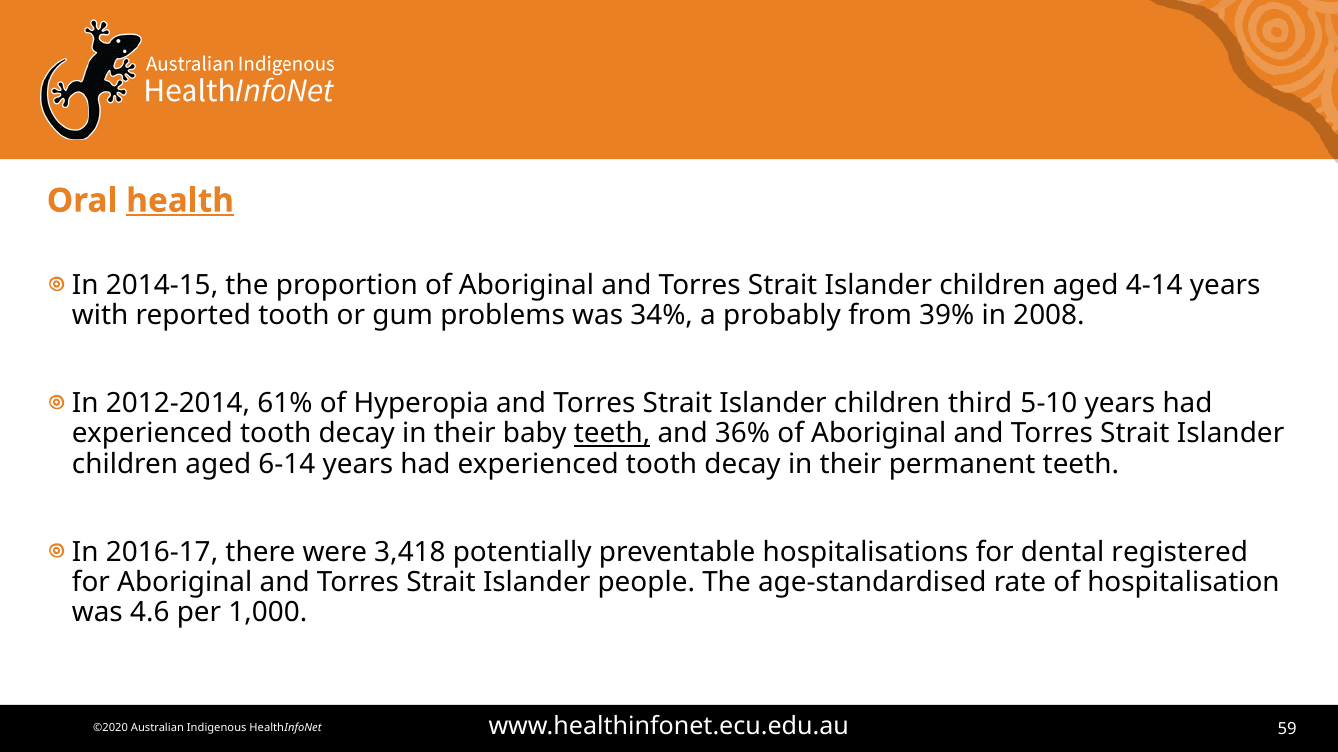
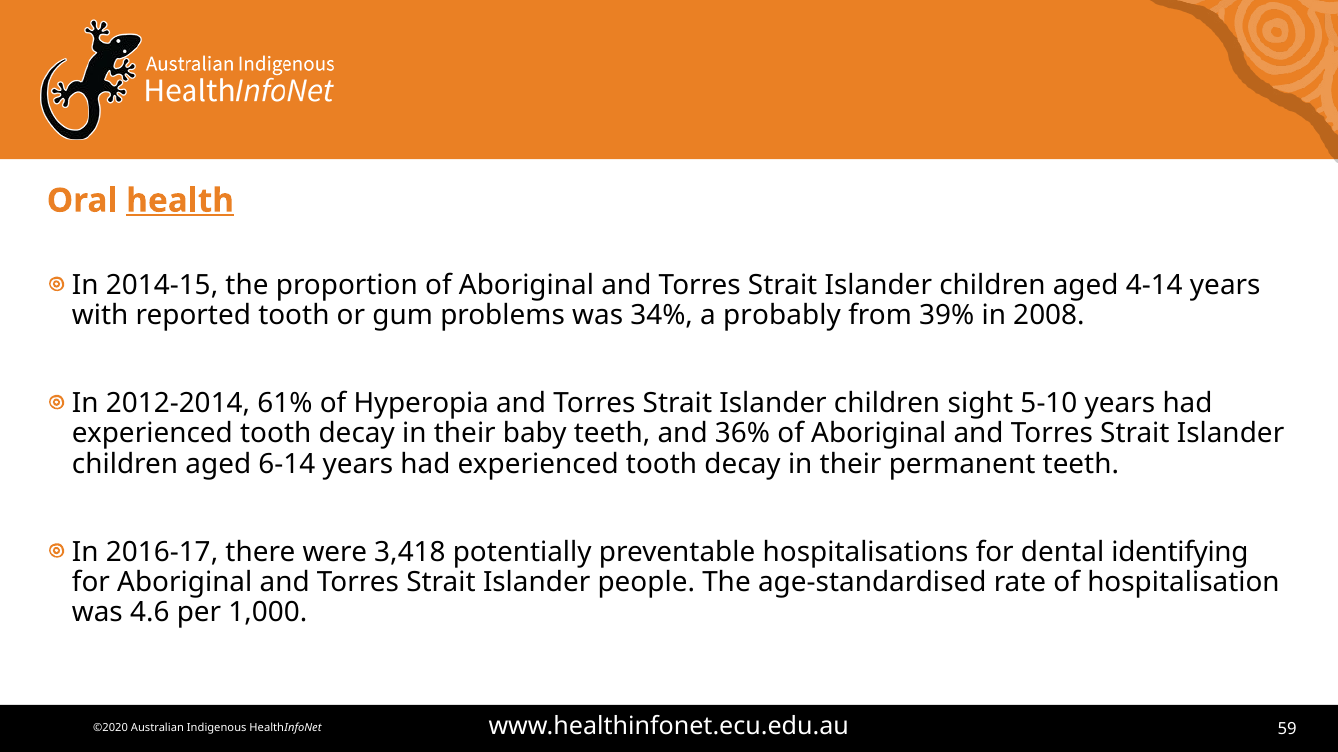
third: third -> sight
teeth at (612, 434) underline: present -> none
registered: registered -> identifying
